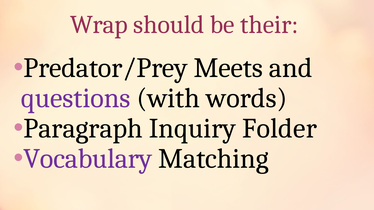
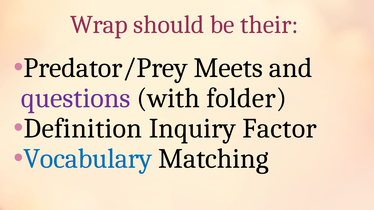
words: words -> folder
Paragraph: Paragraph -> Definition
Folder: Folder -> Factor
Vocabulary colour: purple -> blue
